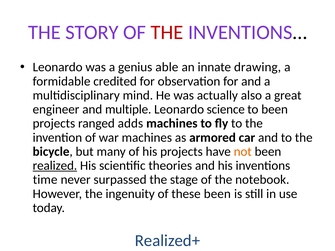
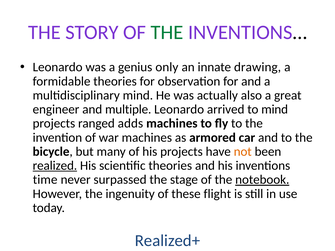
THE at (167, 32) colour: red -> green
able: able -> only
formidable credited: credited -> theories
science: science -> arrived
to been: been -> mind
notebook underline: none -> present
these been: been -> flight
